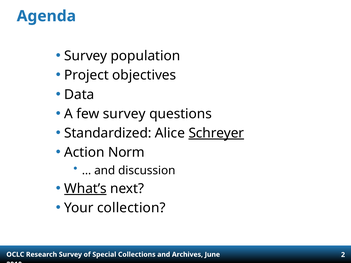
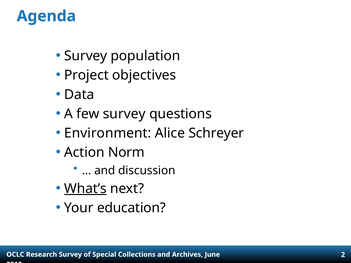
Standardized: Standardized -> Environment
Schreyer underline: present -> none
collection: collection -> education
